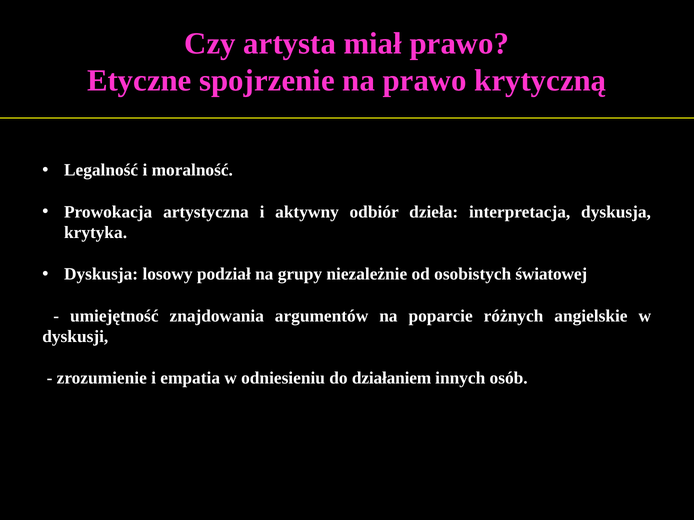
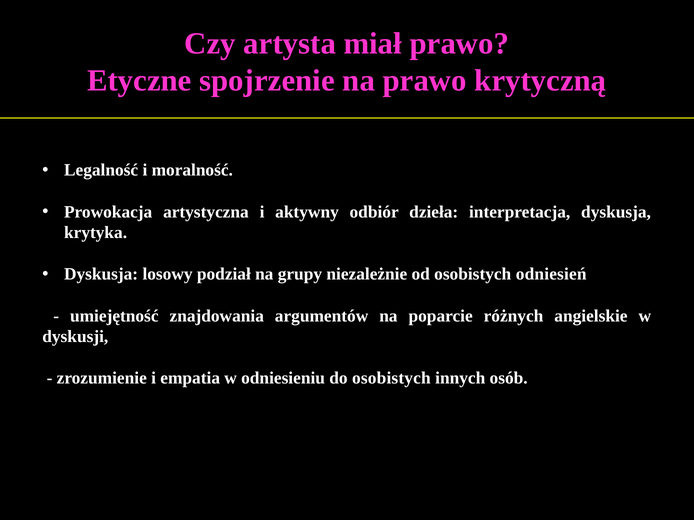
światowej: światowej -> odniesień
do działaniem: działaniem -> osobistych
